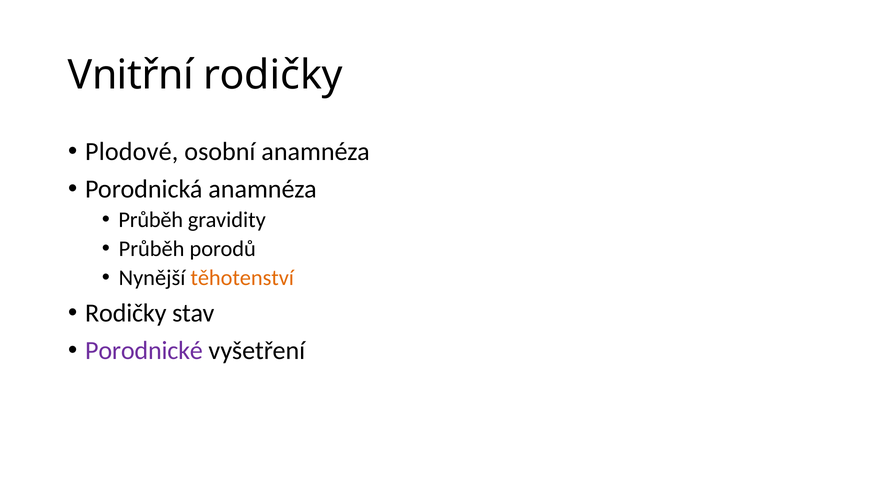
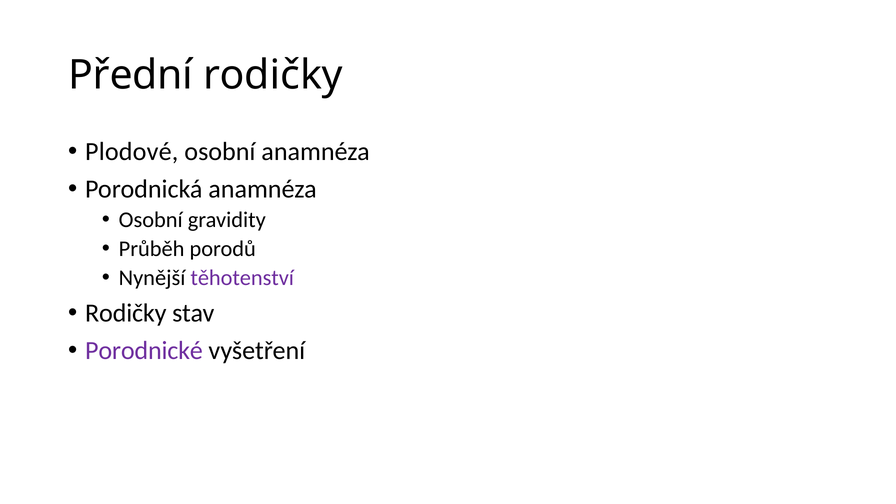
Vnitřní: Vnitřní -> Přední
Průběh at (151, 220): Průběh -> Osobní
těhotenství colour: orange -> purple
